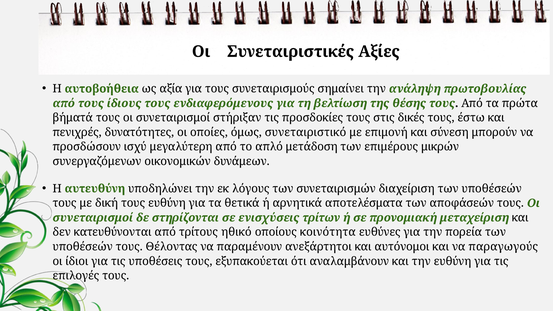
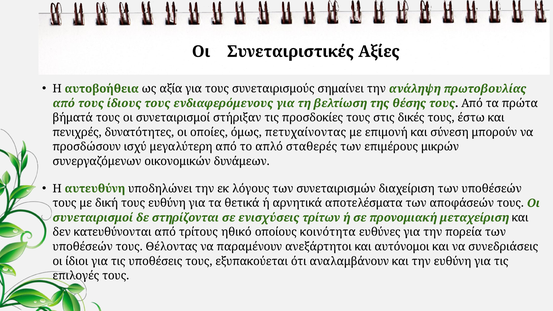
συνεταιριστικό: συνεταιριστικό -> πετυχαίνοντας
μετάδοση: μετάδοση -> σταθερές
παραγωγούς: παραγωγούς -> συνεδριάσεις
